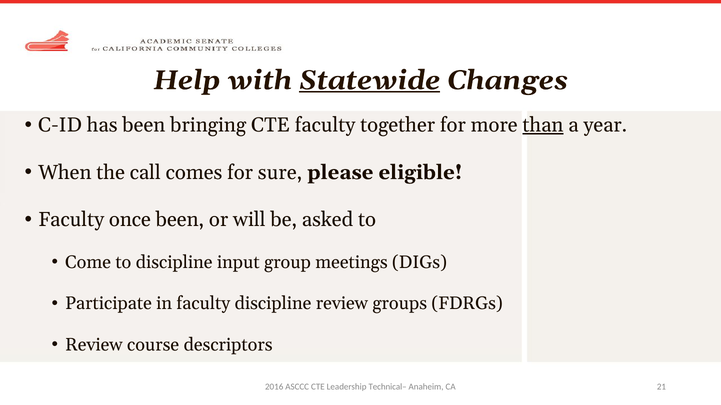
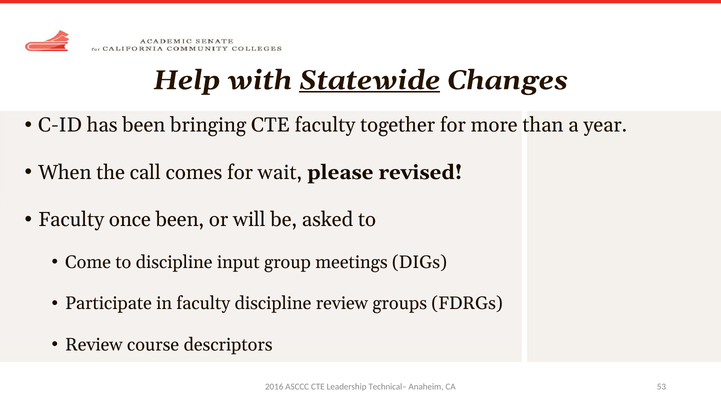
than underline: present -> none
sure: sure -> wait
eligible: eligible -> revised
21: 21 -> 53
